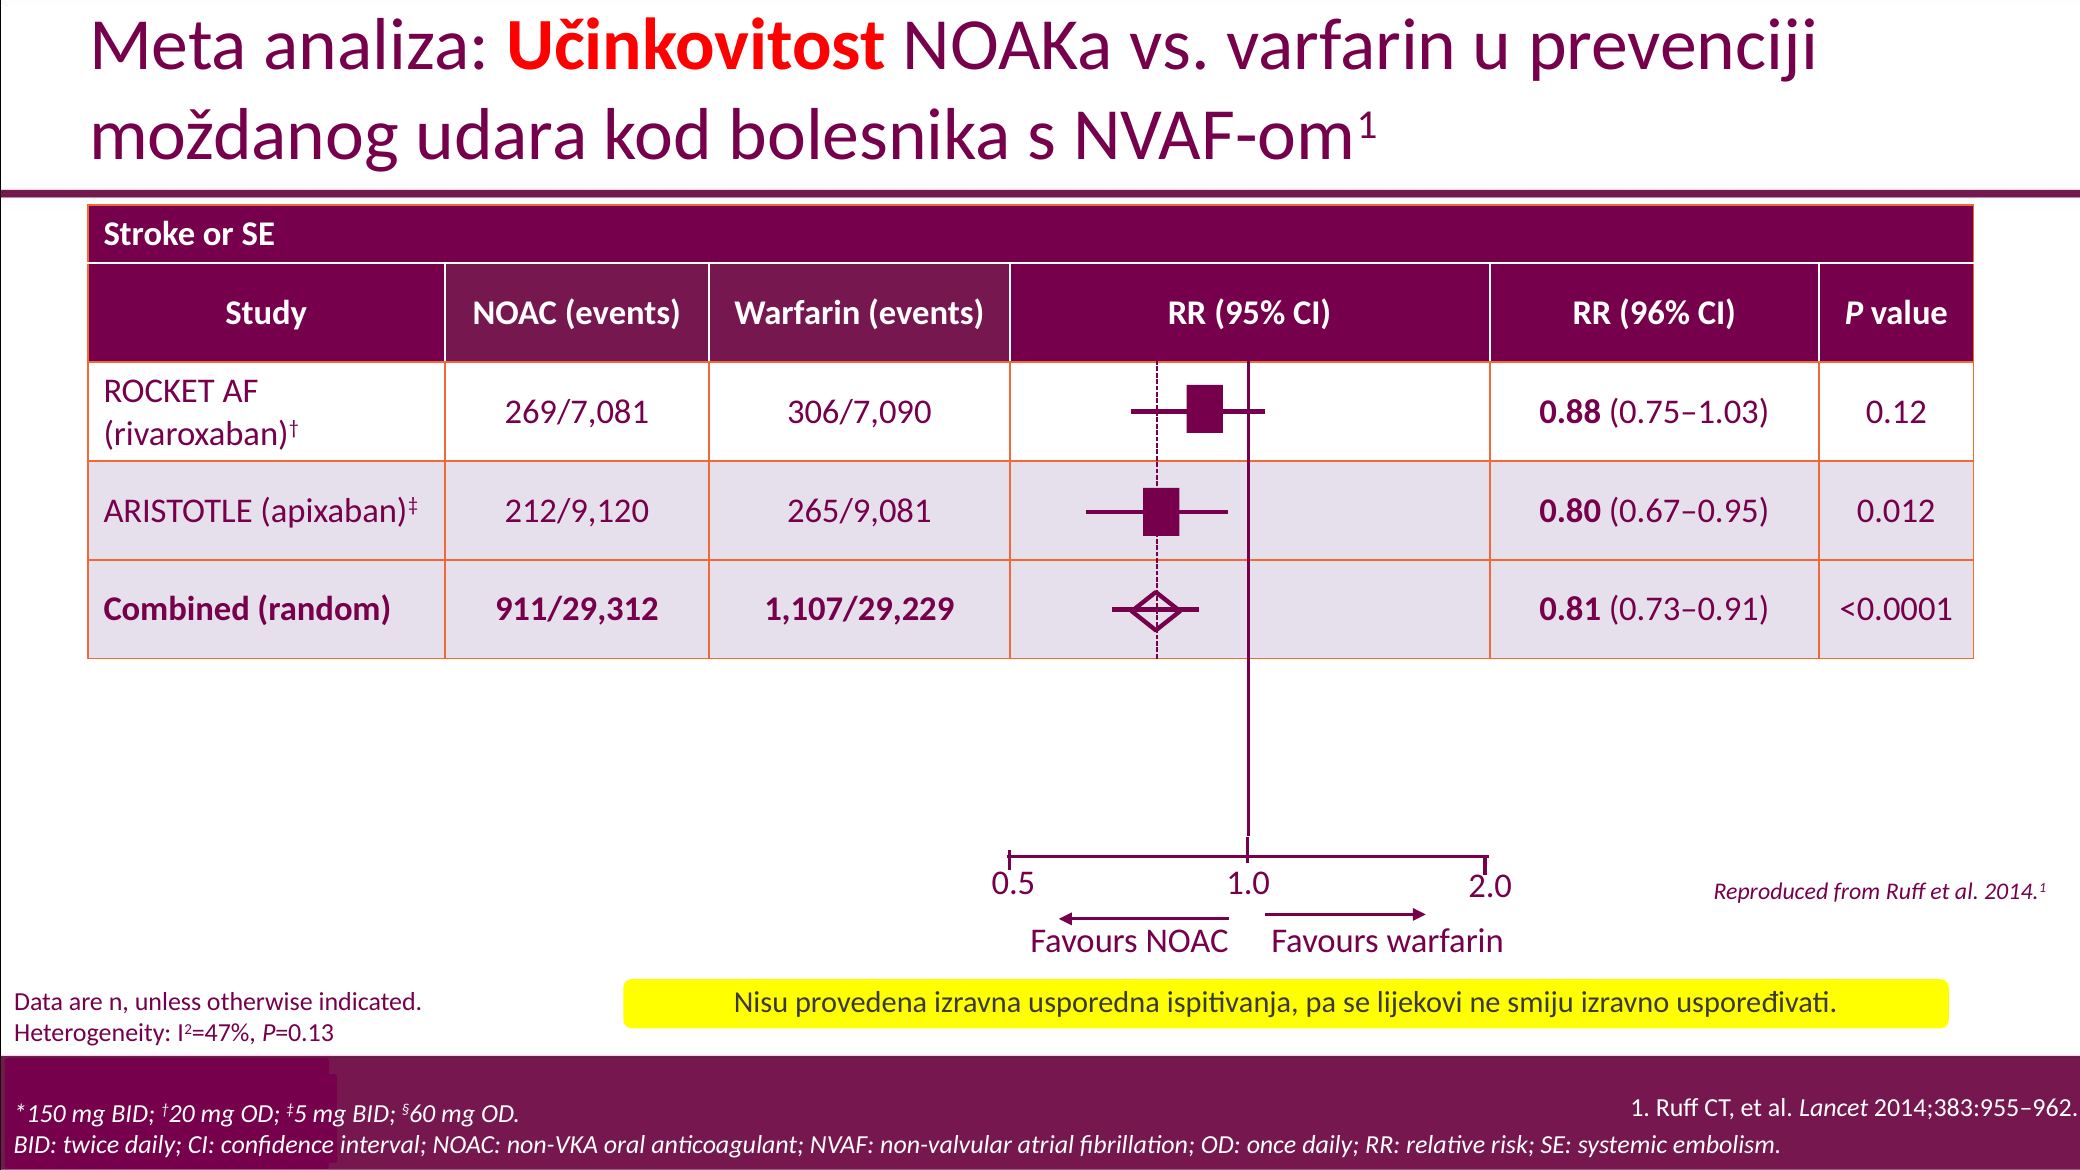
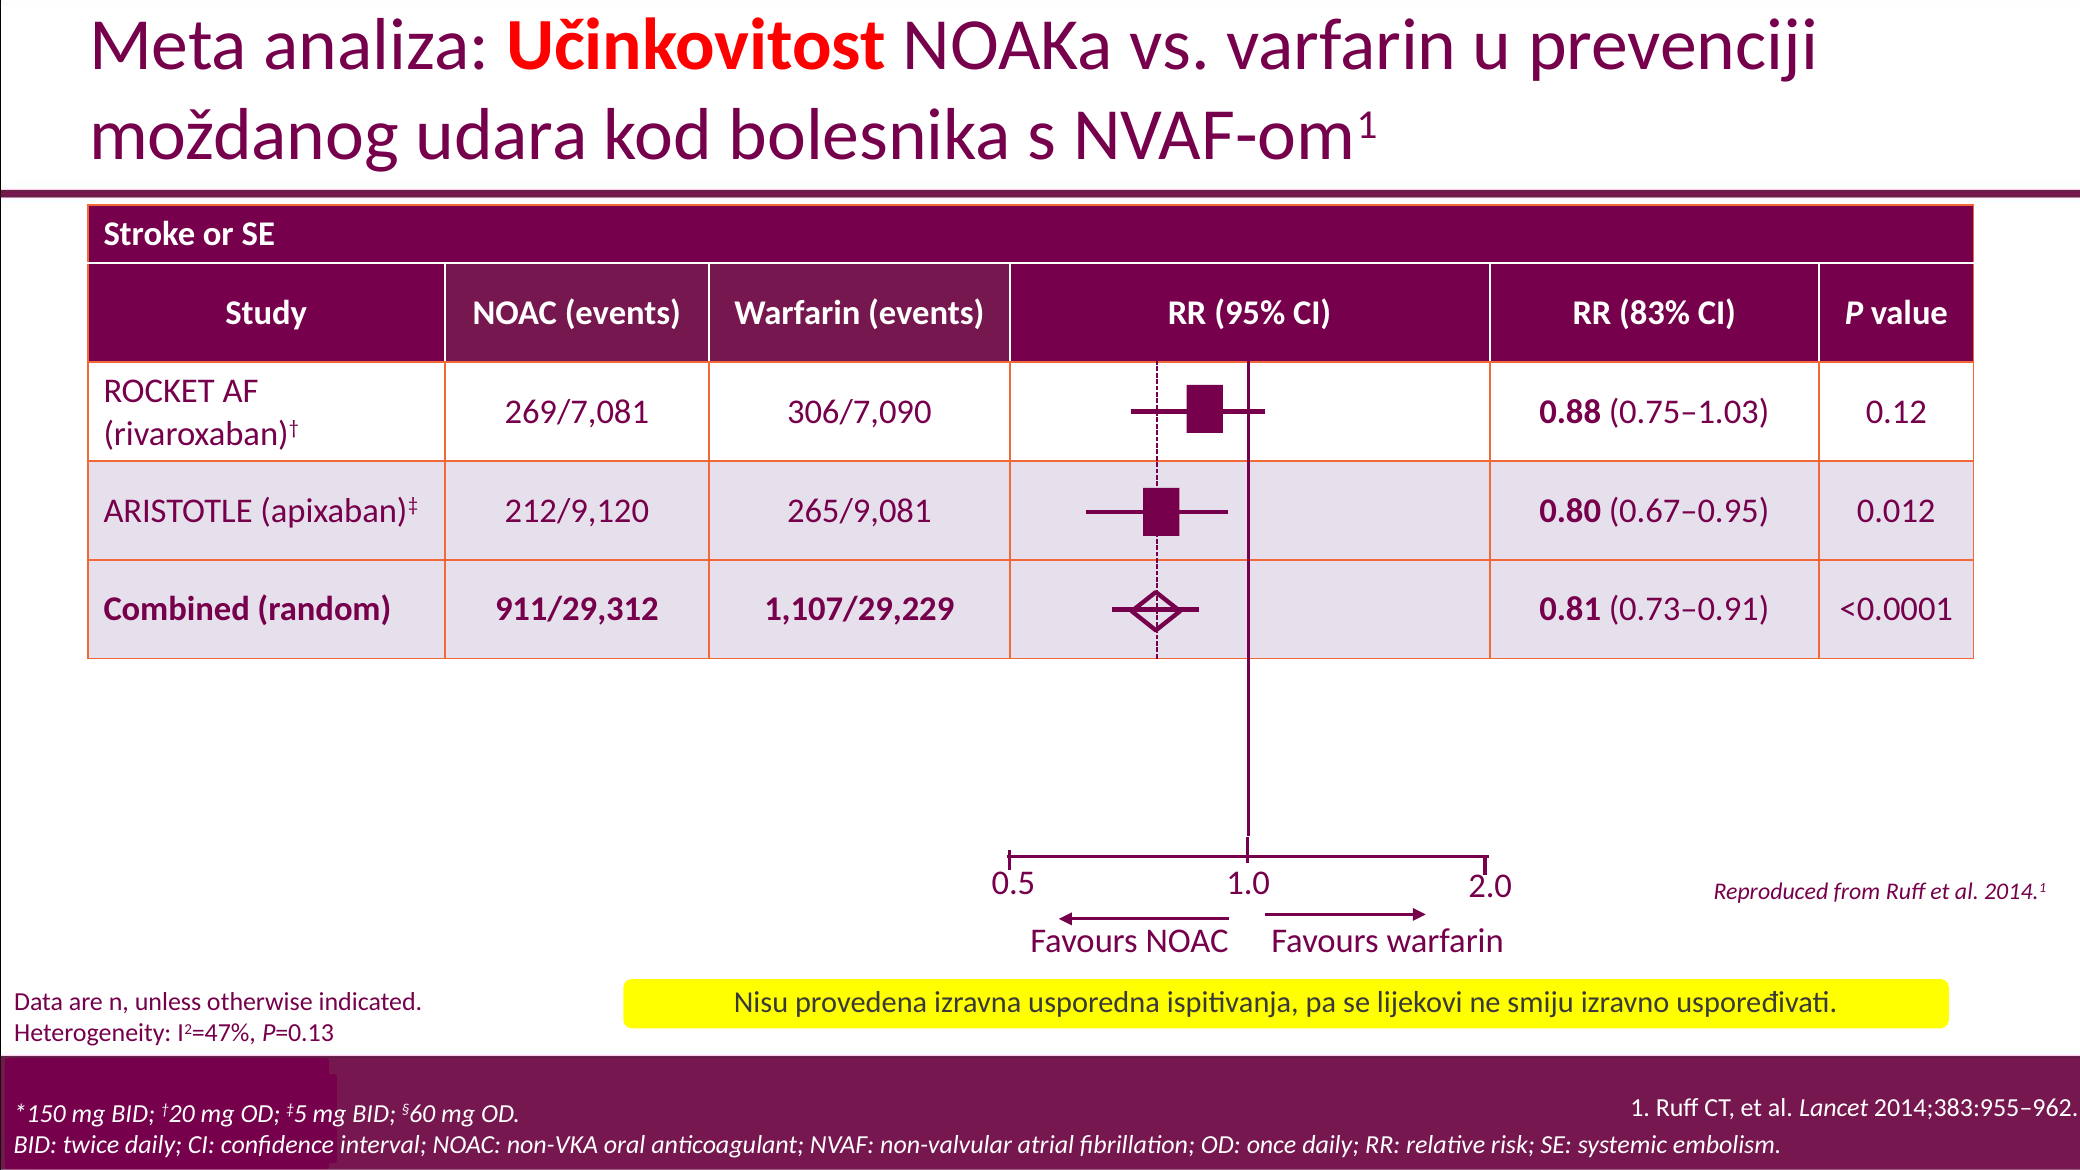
96%: 96% -> 83%
